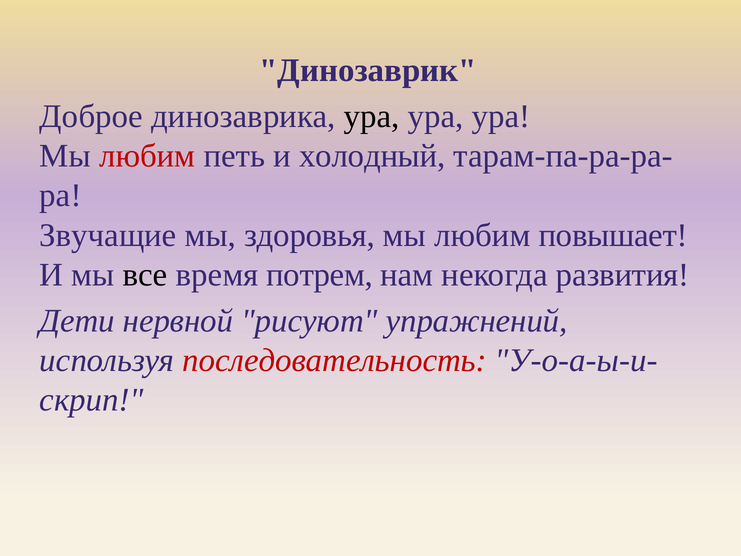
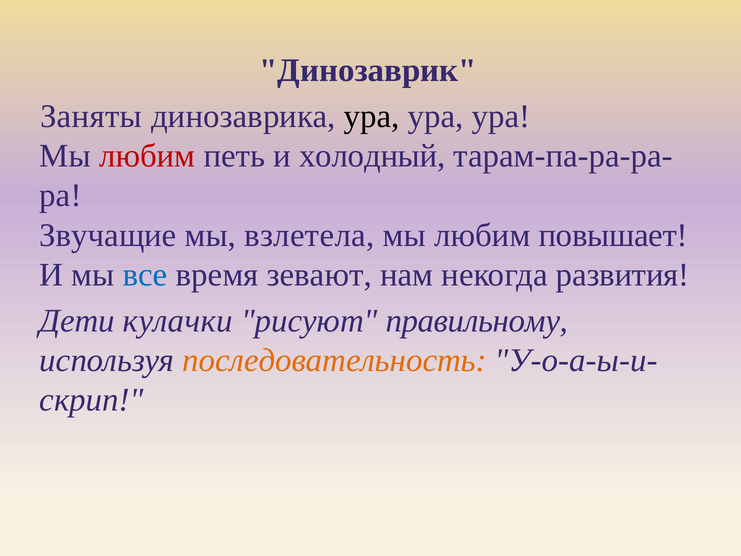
Доброе: Доброе -> Заняты
здоровья: здоровья -> взлетела
все colour: black -> blue
потрем: потрем -> зевают
нервной: нервной -> кулачки
упражнений: упражнений -> правильному
последовательность colour: red -> orange
